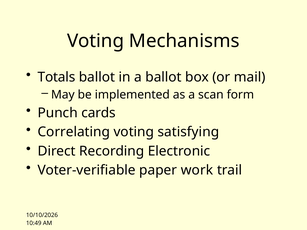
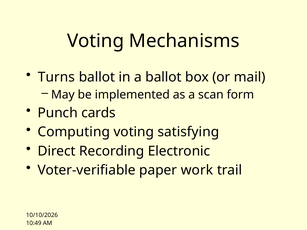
Totals: Totals -> Turns
Correlating: Correlating -> Computing
